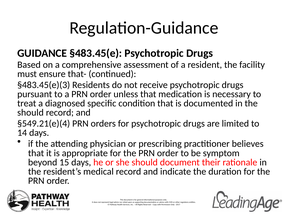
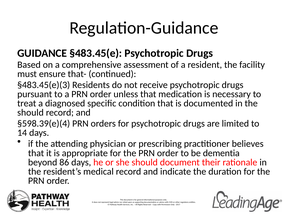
§549.21(e)(4: §549.21(e)(4 -> §598.39(e)(4
symptom: symptom -> dementia
15: 15 -> 86
